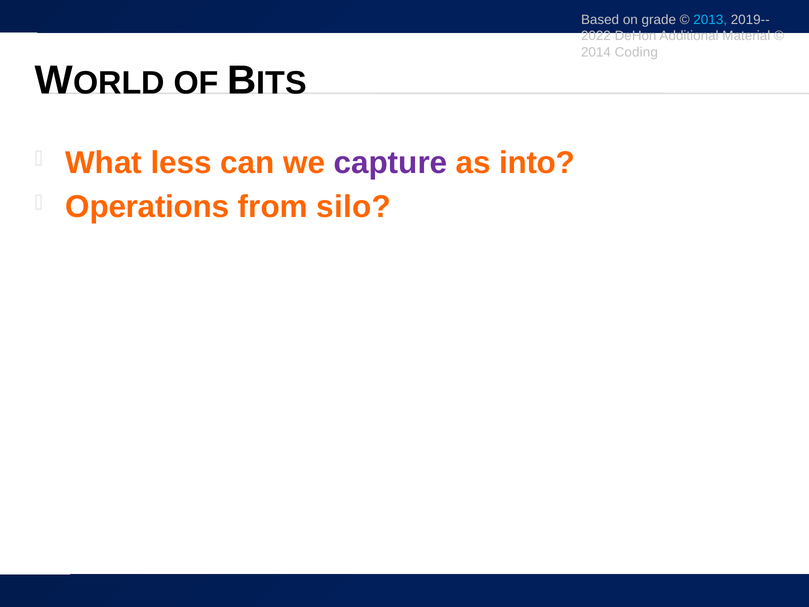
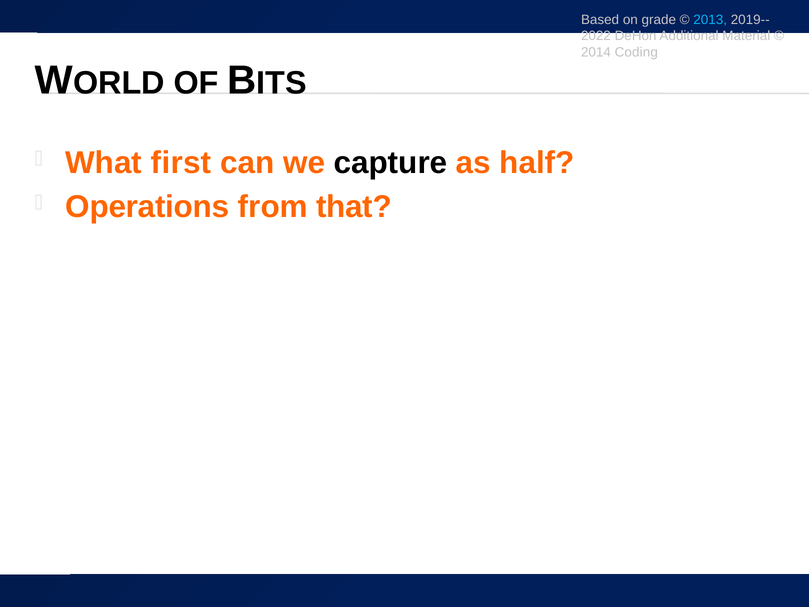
less: less -> first
capture colour: purple -> black
into: into -> half
silo: silo -> that
